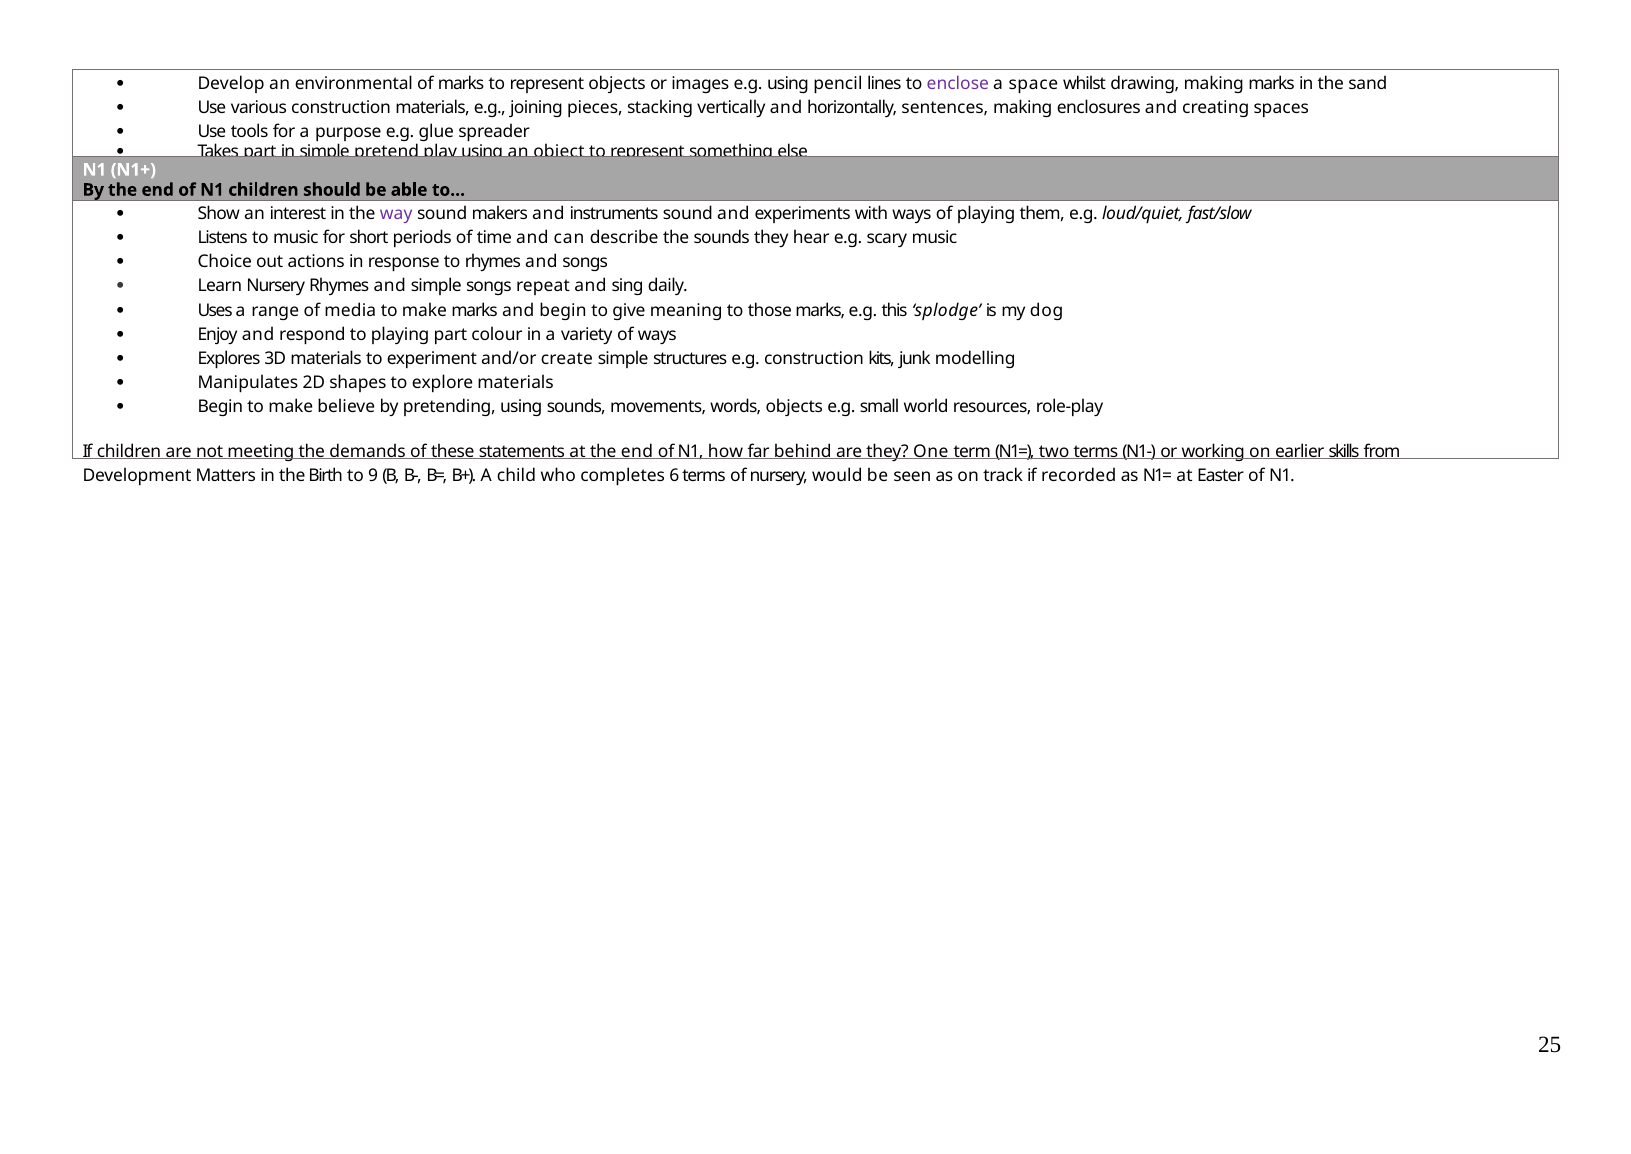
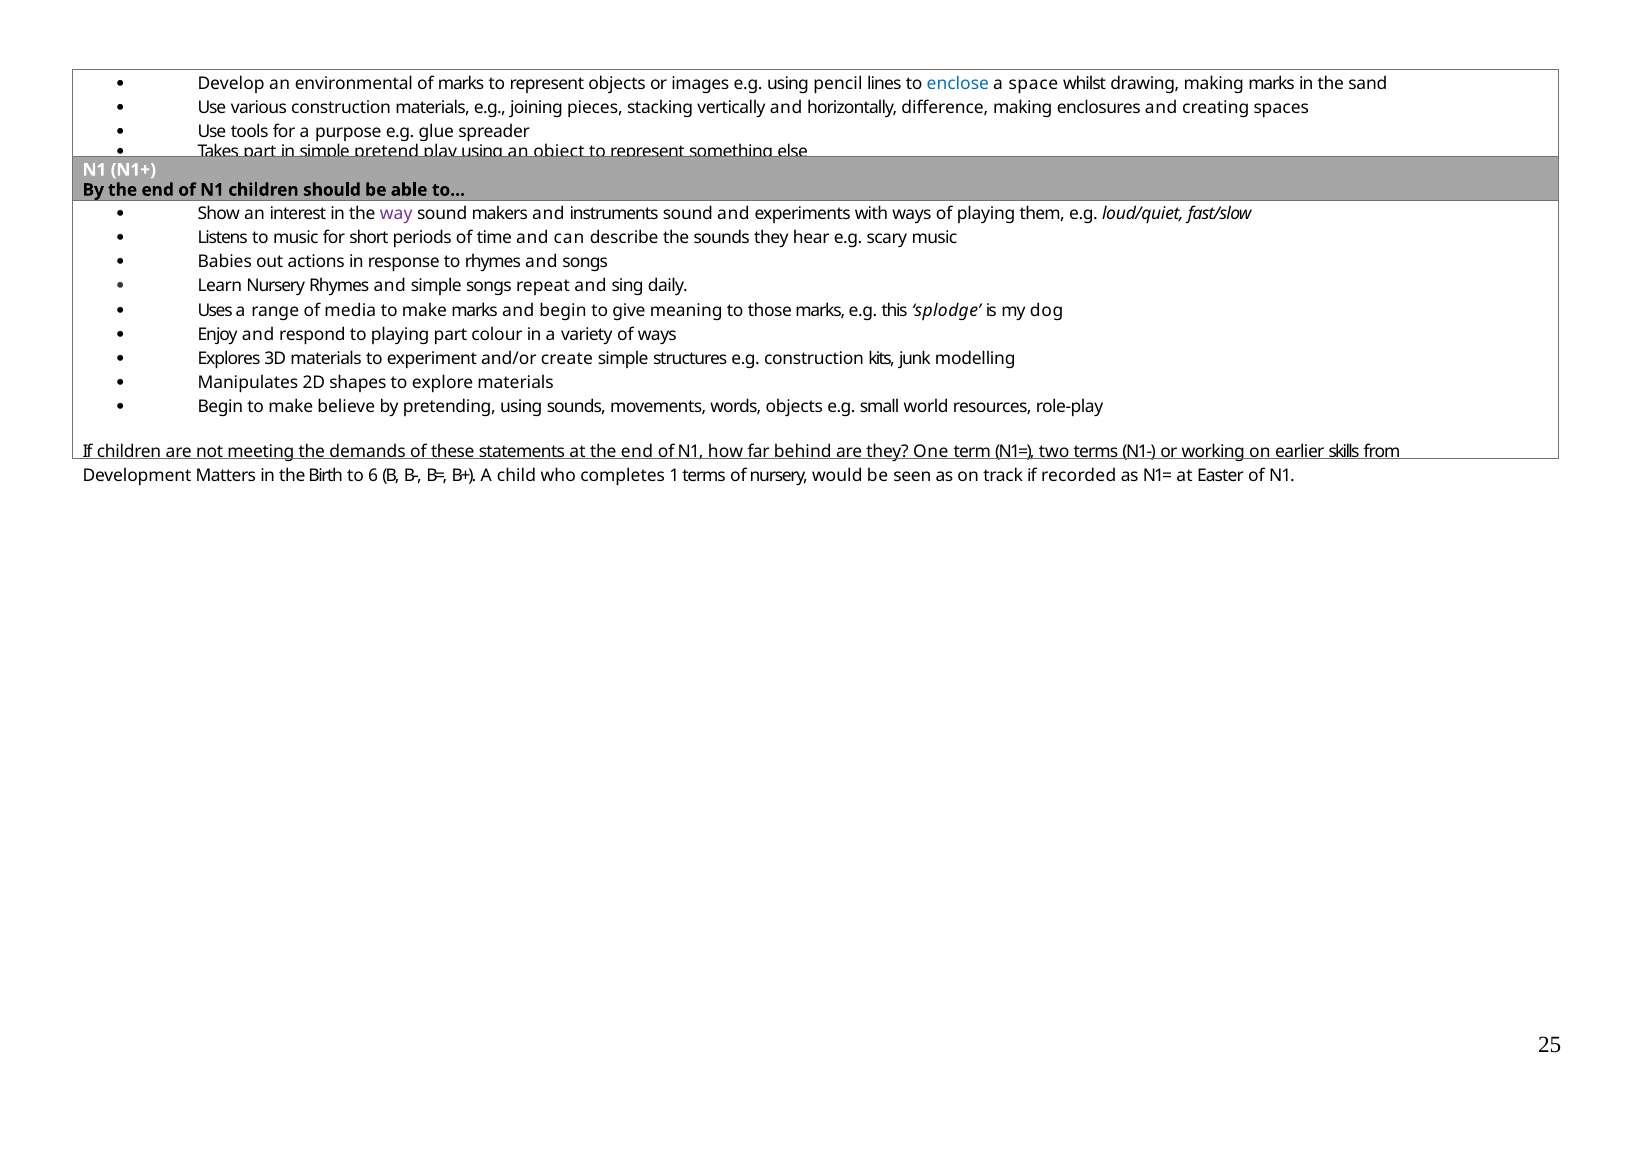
enclose colour: purple -> blue
sentences: sentences -> difference
Choice: Choice -> Babies
9: 9 -> 6
6: 6 -> 1
